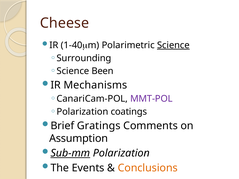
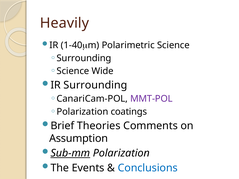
Cheese: Cheese -> Heavily
Science at (173, 45) underline: present -> none
Been: Been -> Wide
IR Mechanisms: Mechanisms -> Surrounding
Gratings: Gratings -> Theories
Conclusions colour: orange -> blue
